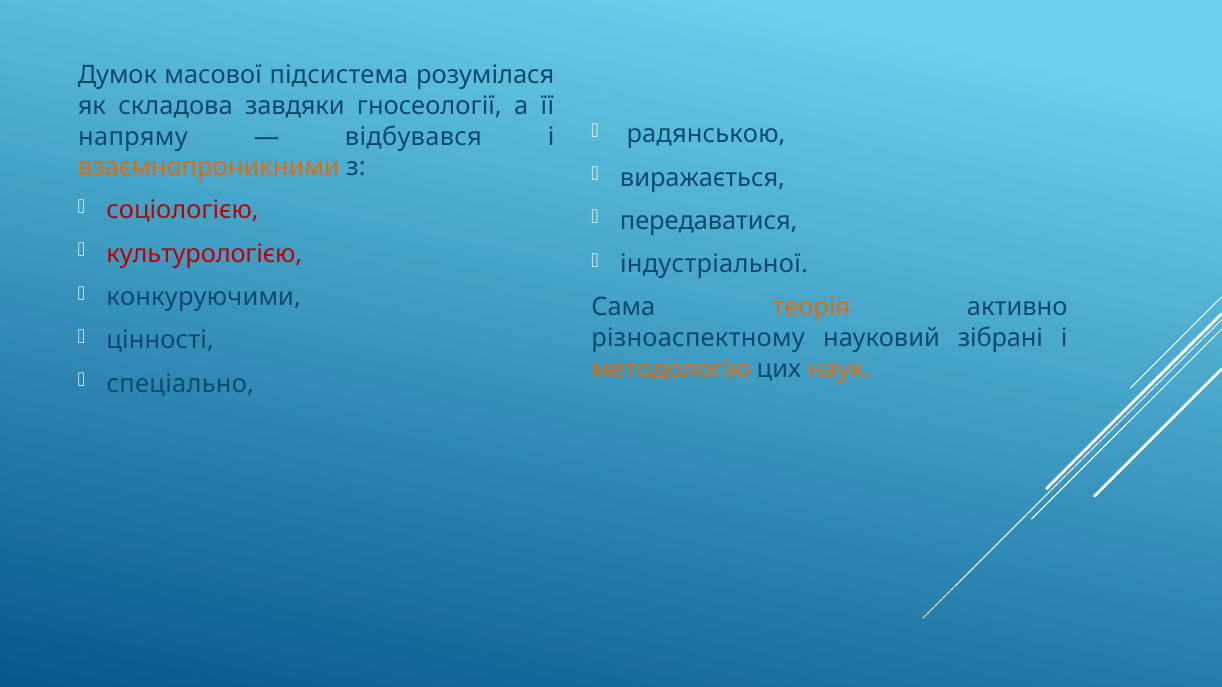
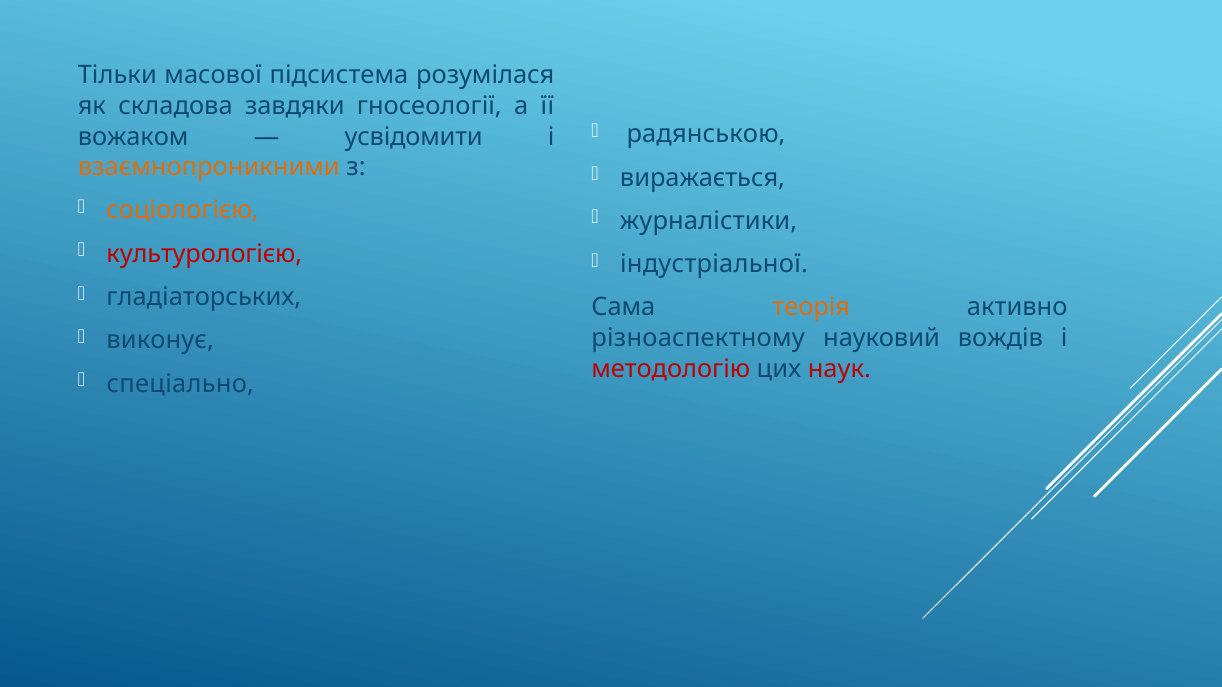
Думок: Думок -> Тільки
напряму: напряму -> вожаком
відбувався: відбувався -> усвідомити
соціологією colour: red -> orange
передаватися: передаватися -> журналістики
конкуруючими: конкуруючими -> гладіаторських
цінності: цінності -> виконує
зібрані: зібрані -> вождів
методологію colour: orange -> red
наук colour: orange -> red
